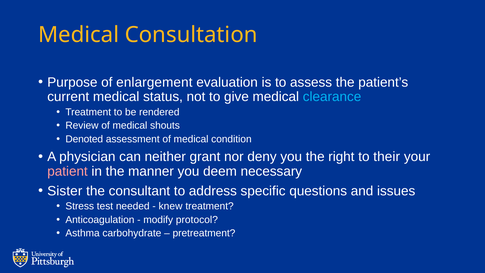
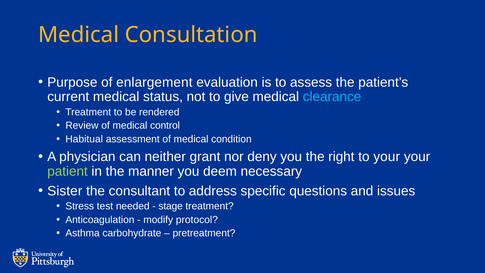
shouts: shouts -> control
Denoted: Denoted -> Habitual
to their: their -> your
patient colour: pink -> light green
knew: knew -> stage
